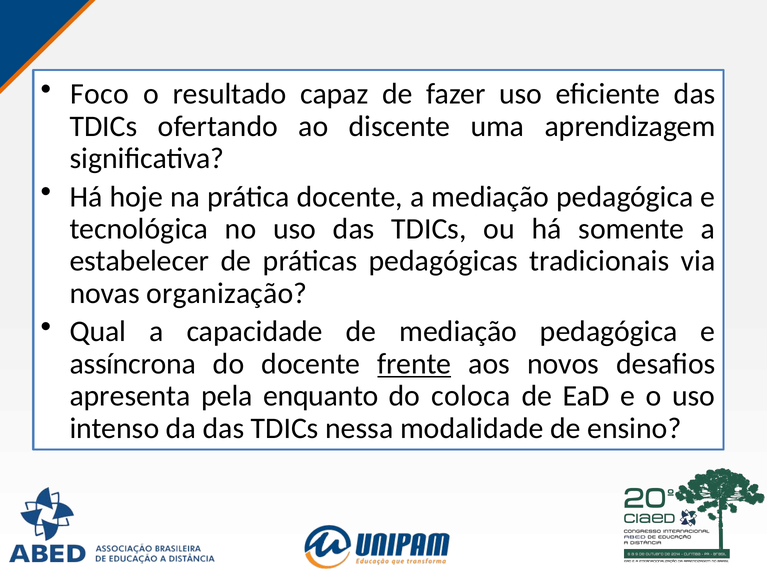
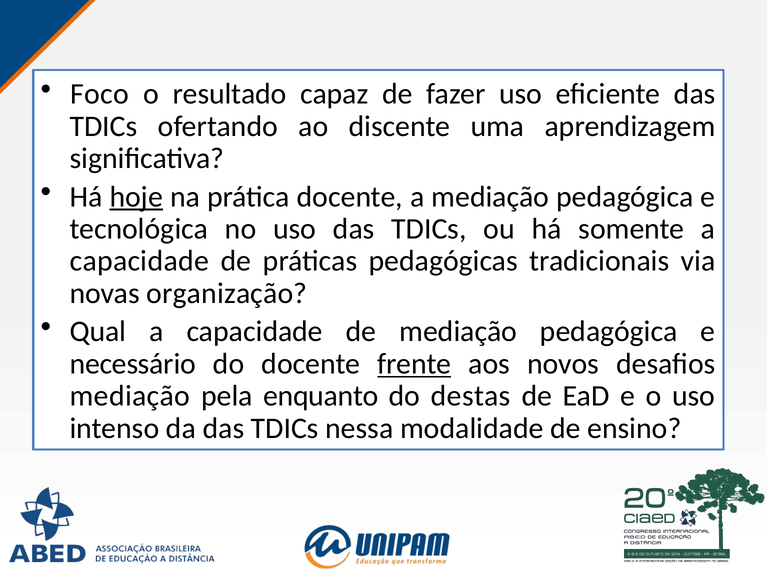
hoje underline: none -> present
estabelecer at (139, 261): estabelecer -> capacidade
assíncrona: assíncrona -> necessário
apresenta at (130, 396): apresenta -> mediação
coloca: coloca -> destas
